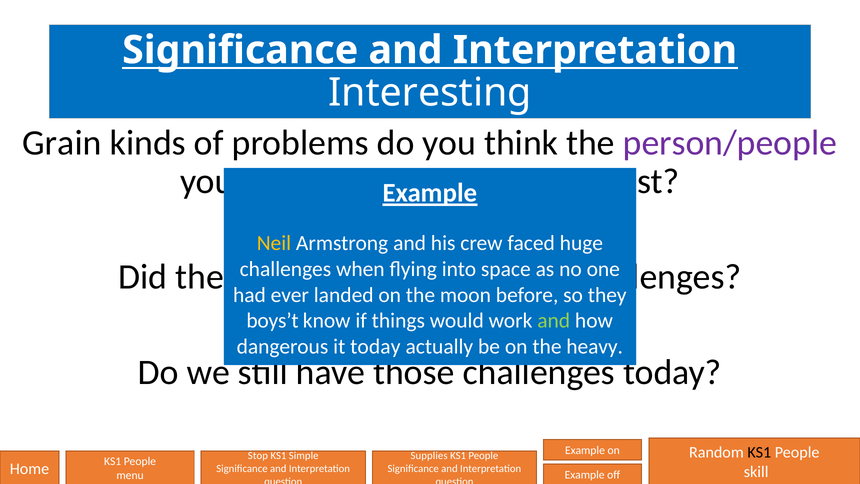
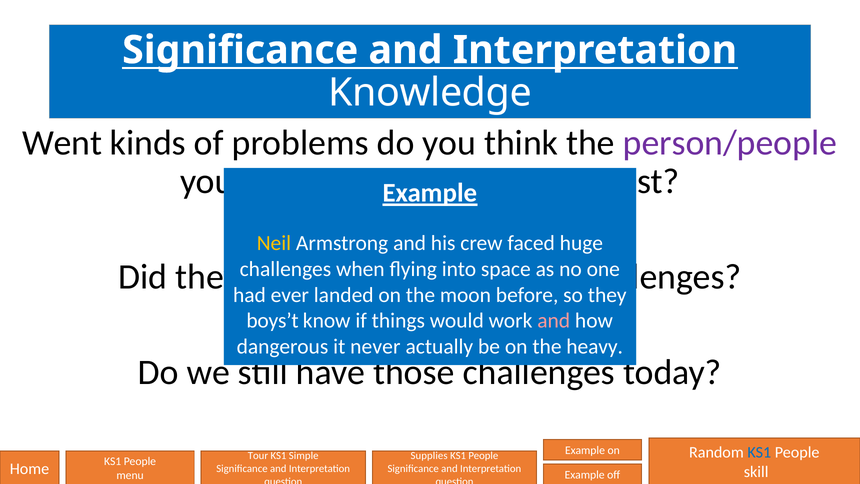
Interesting: Interesting -> Knowledge
Grain: Grain -> Went
and at (554, 321) colour: light green -> pink
it today: today -> never
KS1 at (759, 452) colour: black -> blue
Stop: Stop -> Tour
